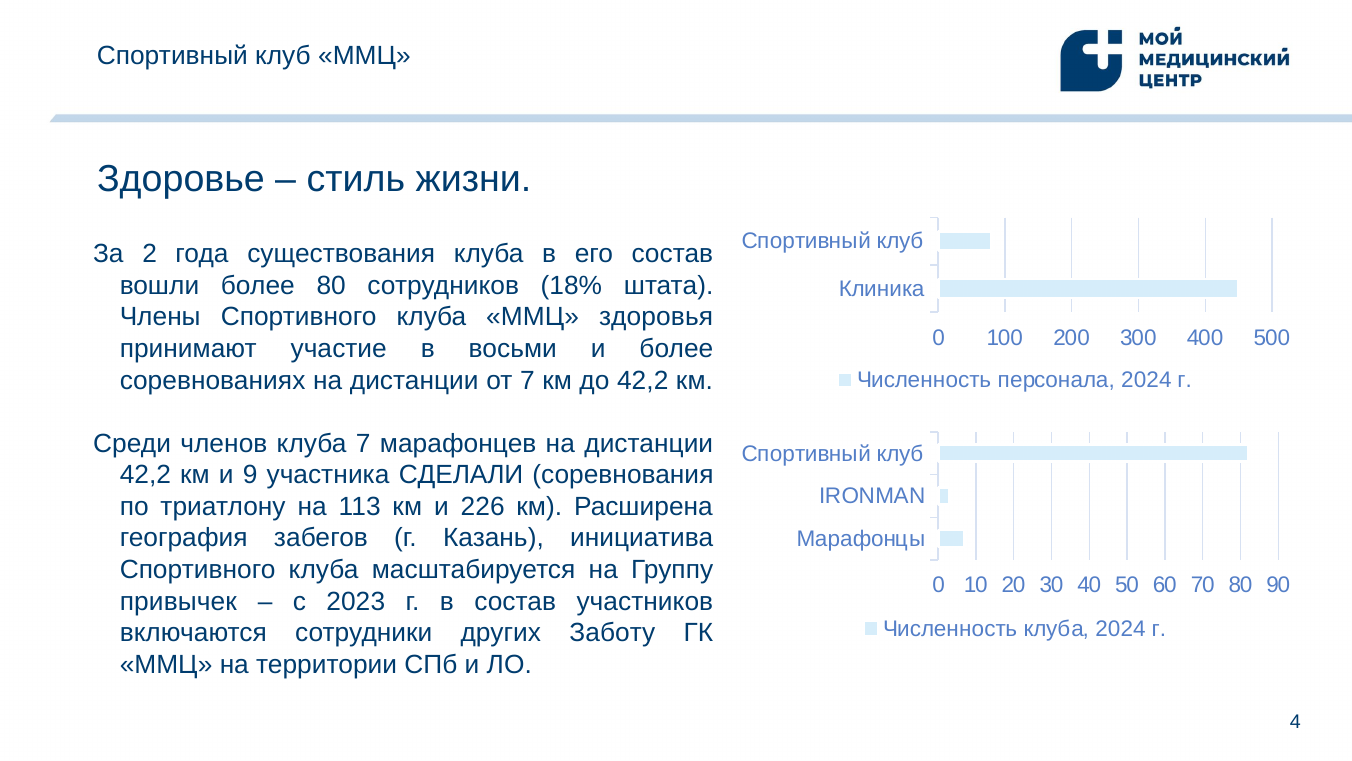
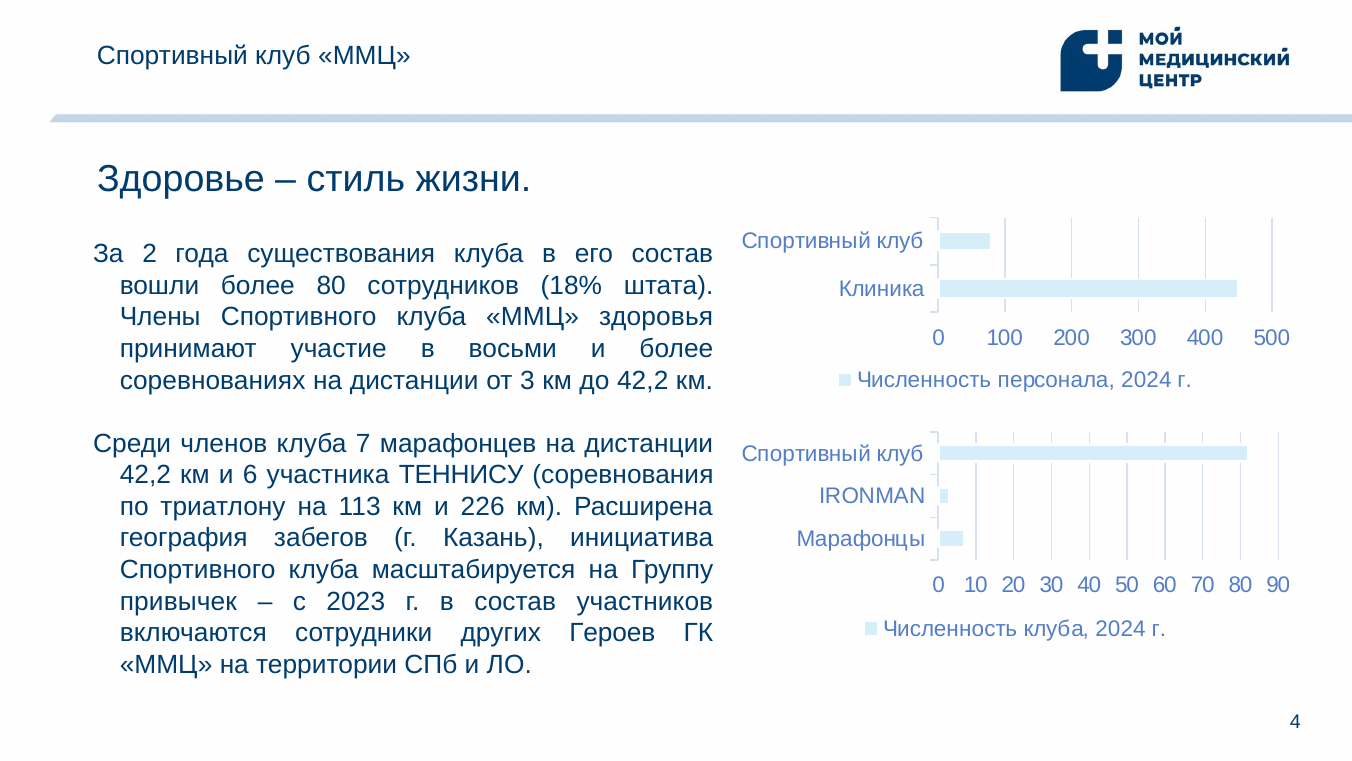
от 7: 7 -> 3
9: 9 -> 6
СДЕЛАЛИ: СДЕЛАЛИ -> ТЕННИСУ
Заботу: Заботу -> Героев
